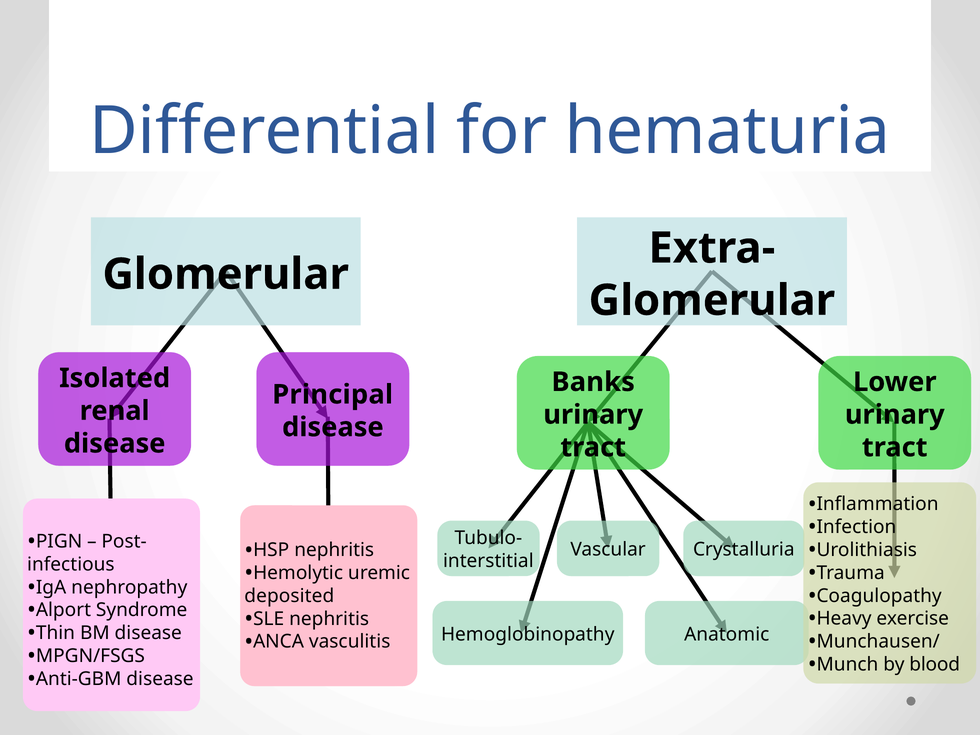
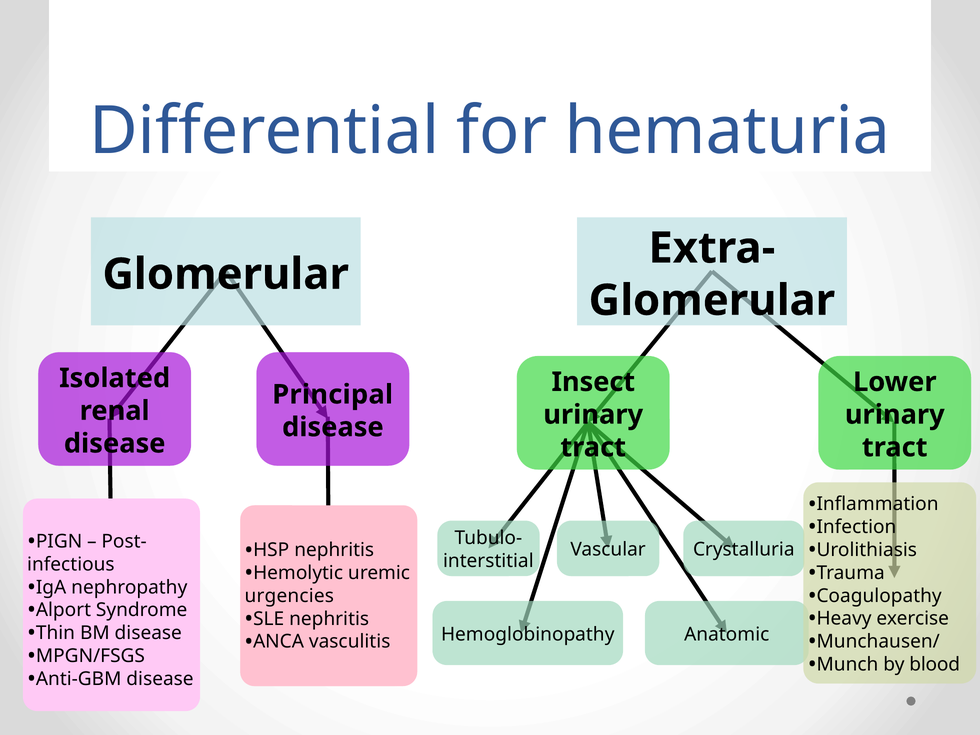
Banks: Banks -> Insect
deposited: deposited -> urgencies
